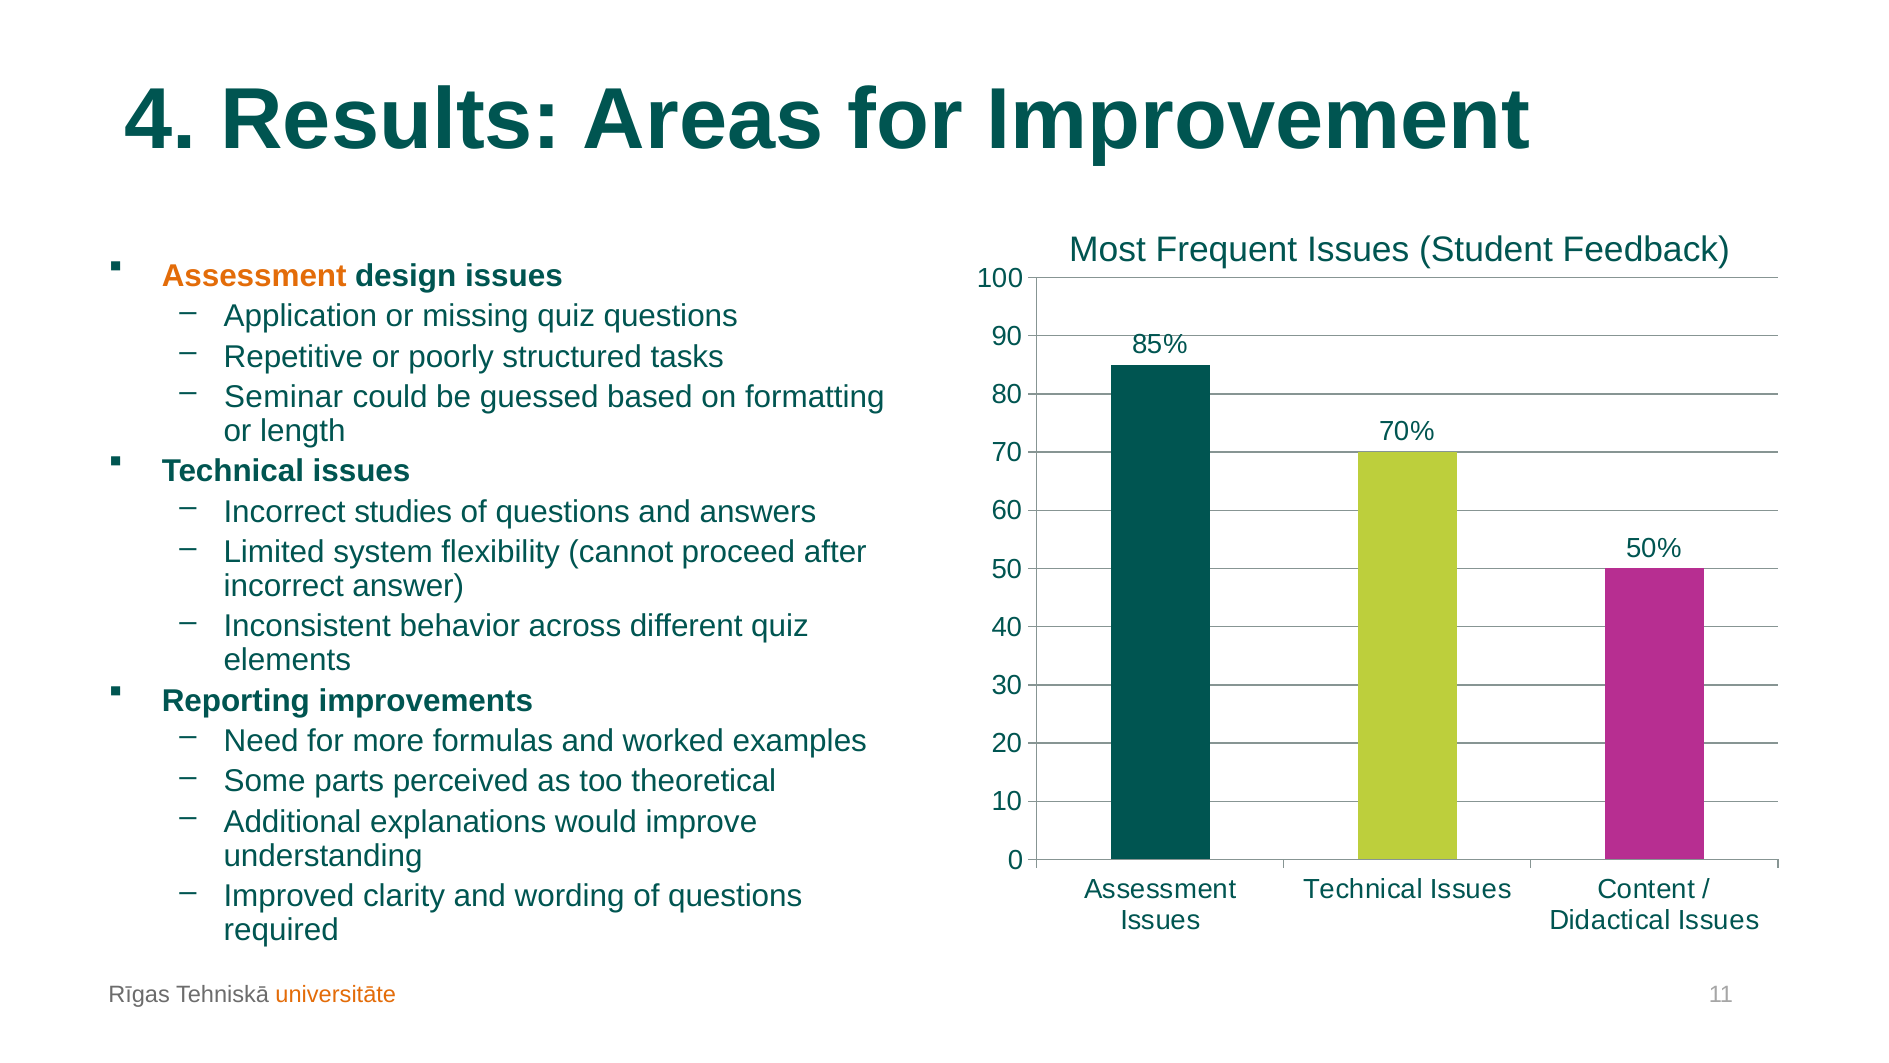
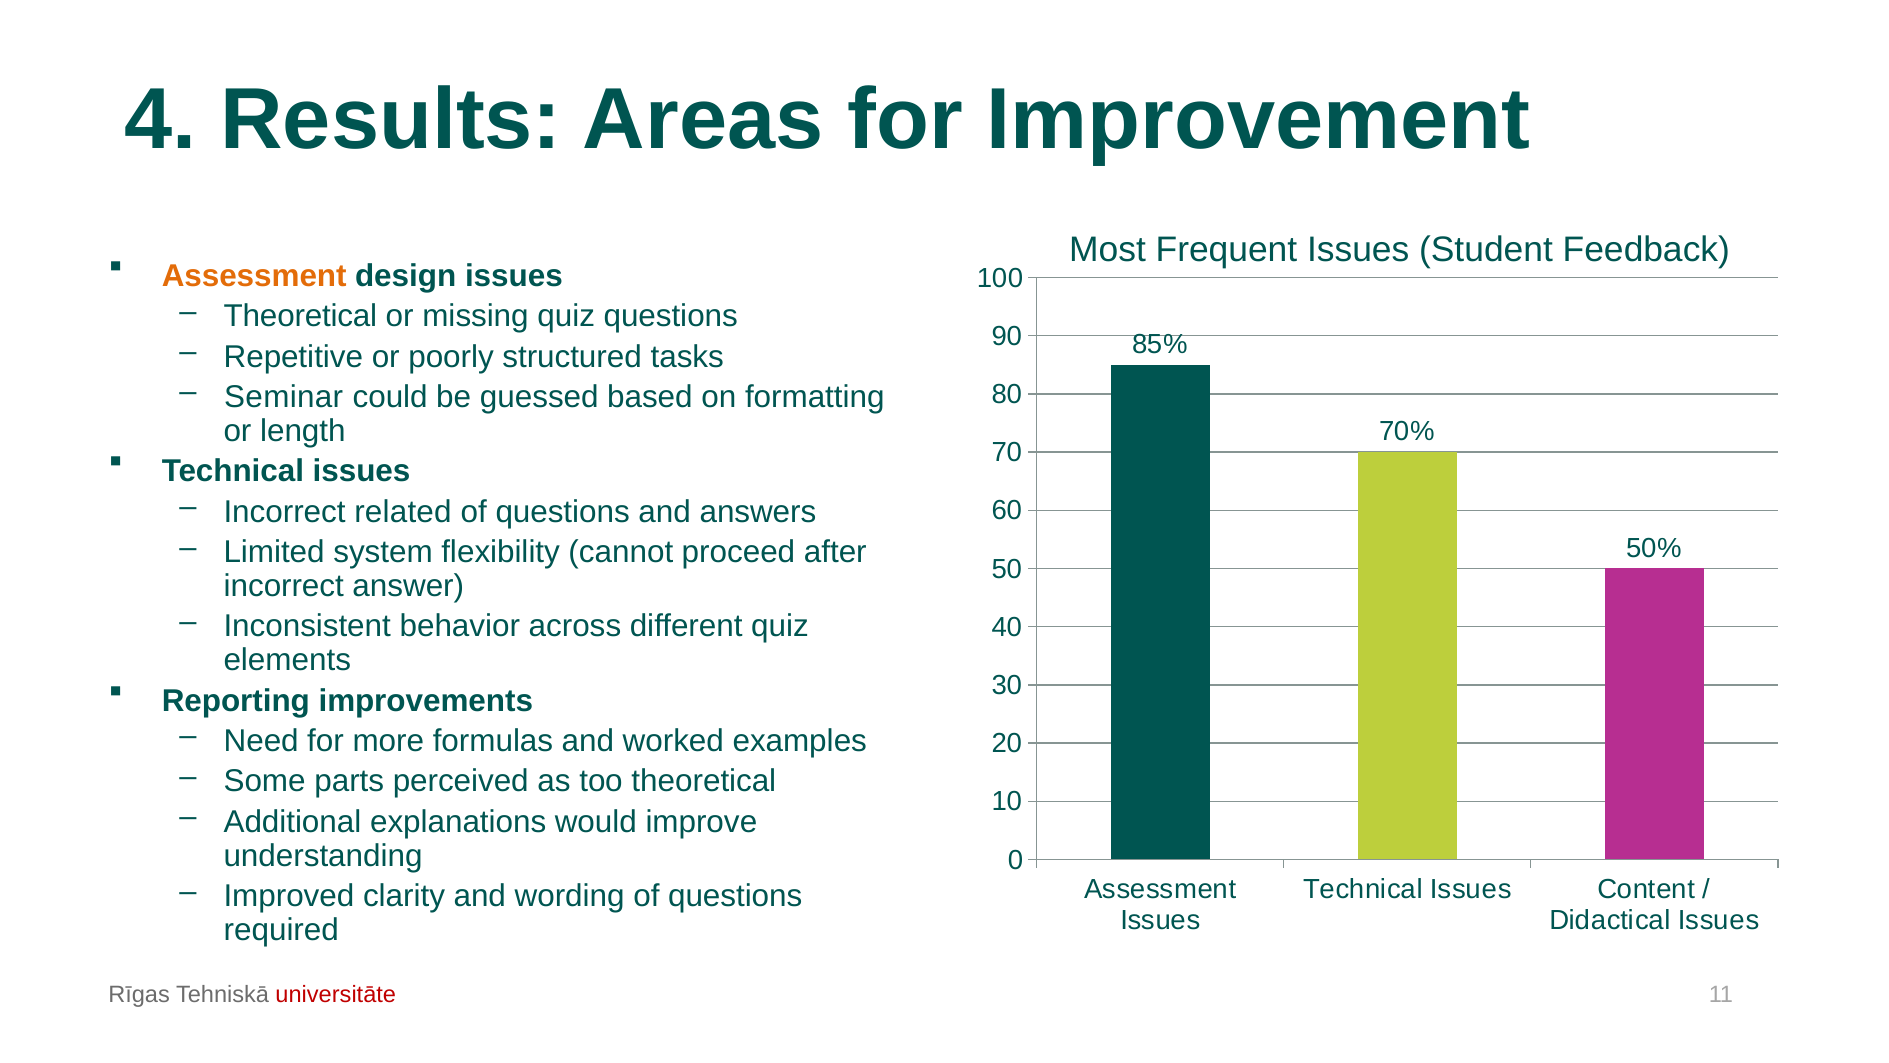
Application at (300, 316): Application -> Theoretical
studies: studies -> related
universitāte colour: orange -> red
